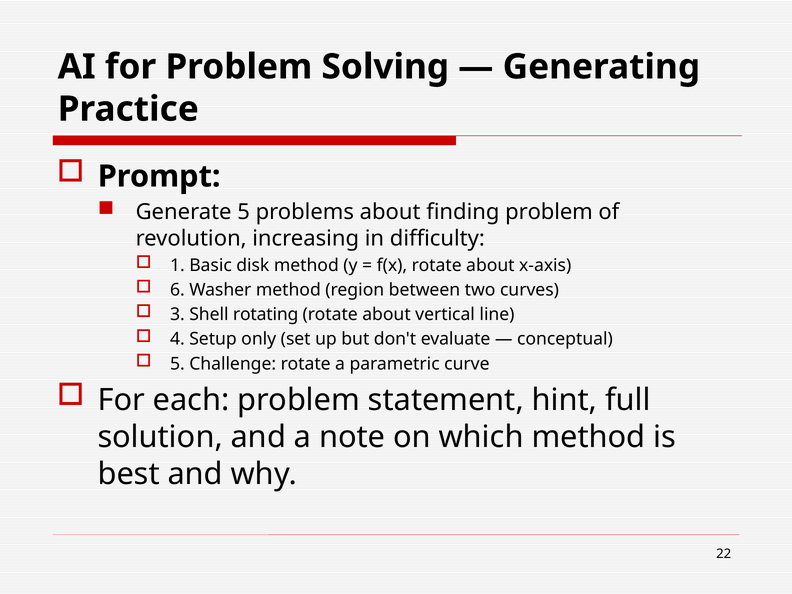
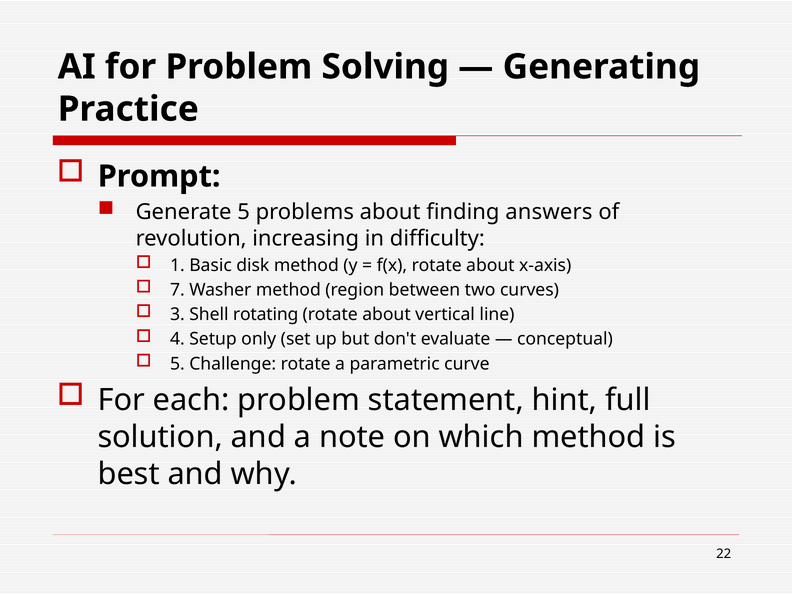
finding problem: problem -> answers
6: 6 -> 7
